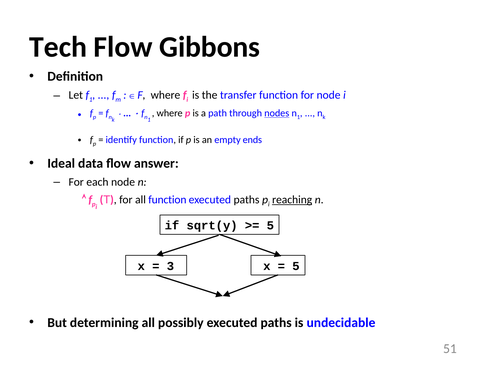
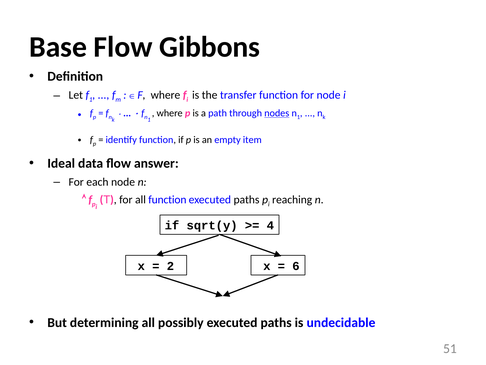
Tech: Tech -> Base
ends: ends -> item
reaching underline: present -> none
5 at (270, 225): 5 -> 4
3: 3 -> 2
5 at (296, 266): 5 -> 6
